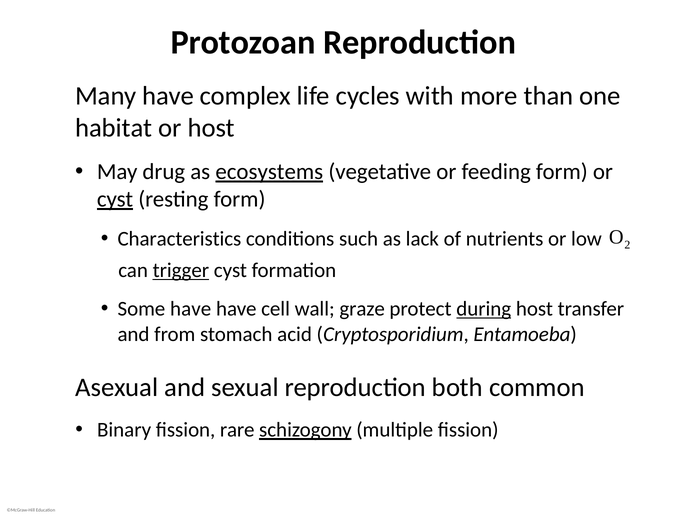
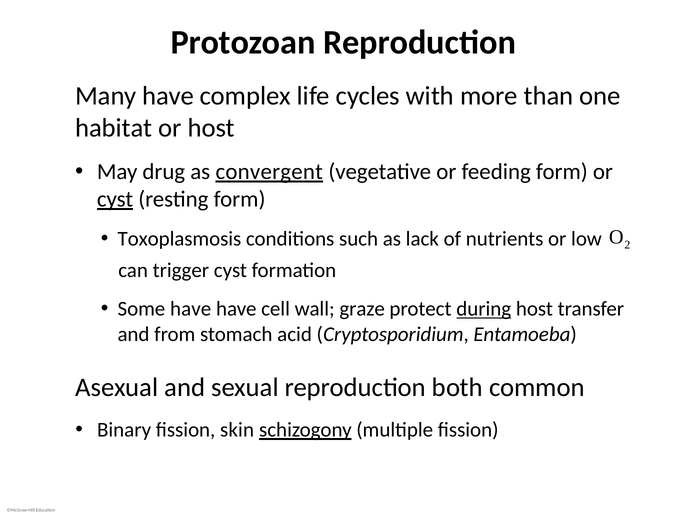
ecosystems: ecosystems -> convergent
Characteristics: Characteristics -> Toxoplasmosis
trigger underline: present -> none
rare: rare -> skin
